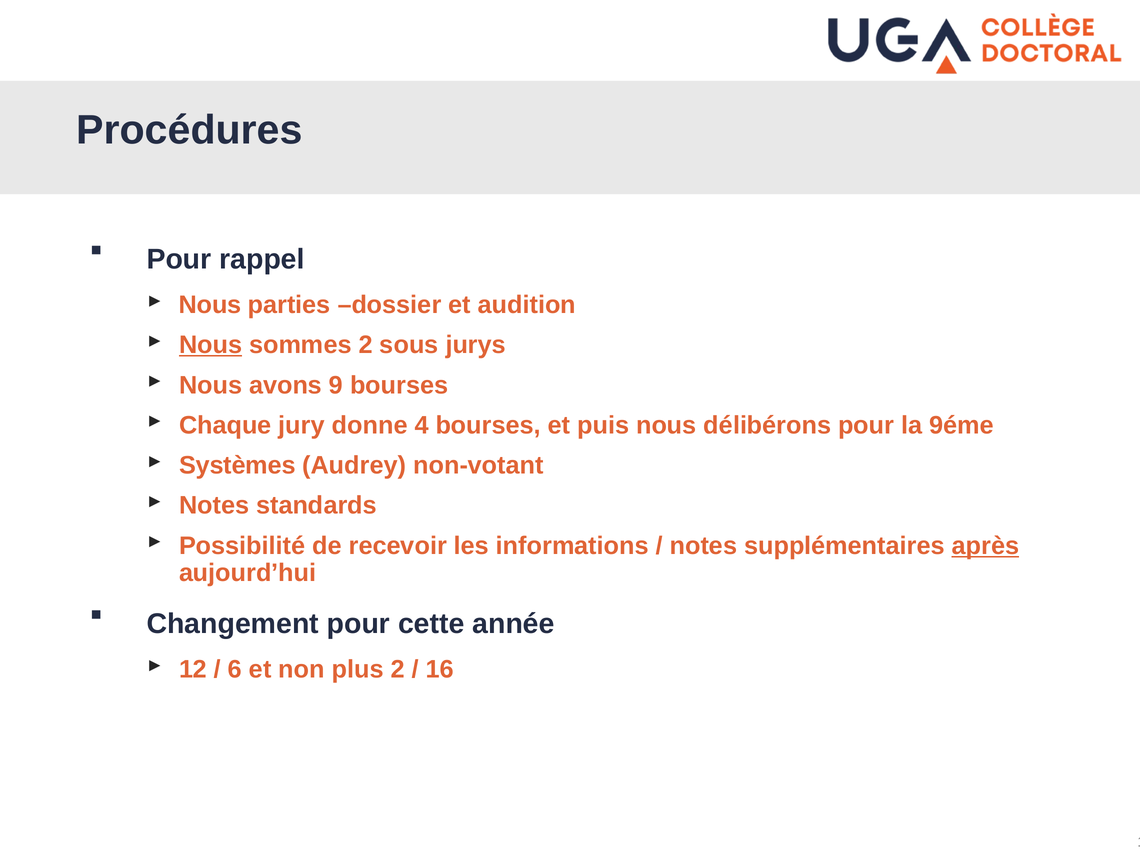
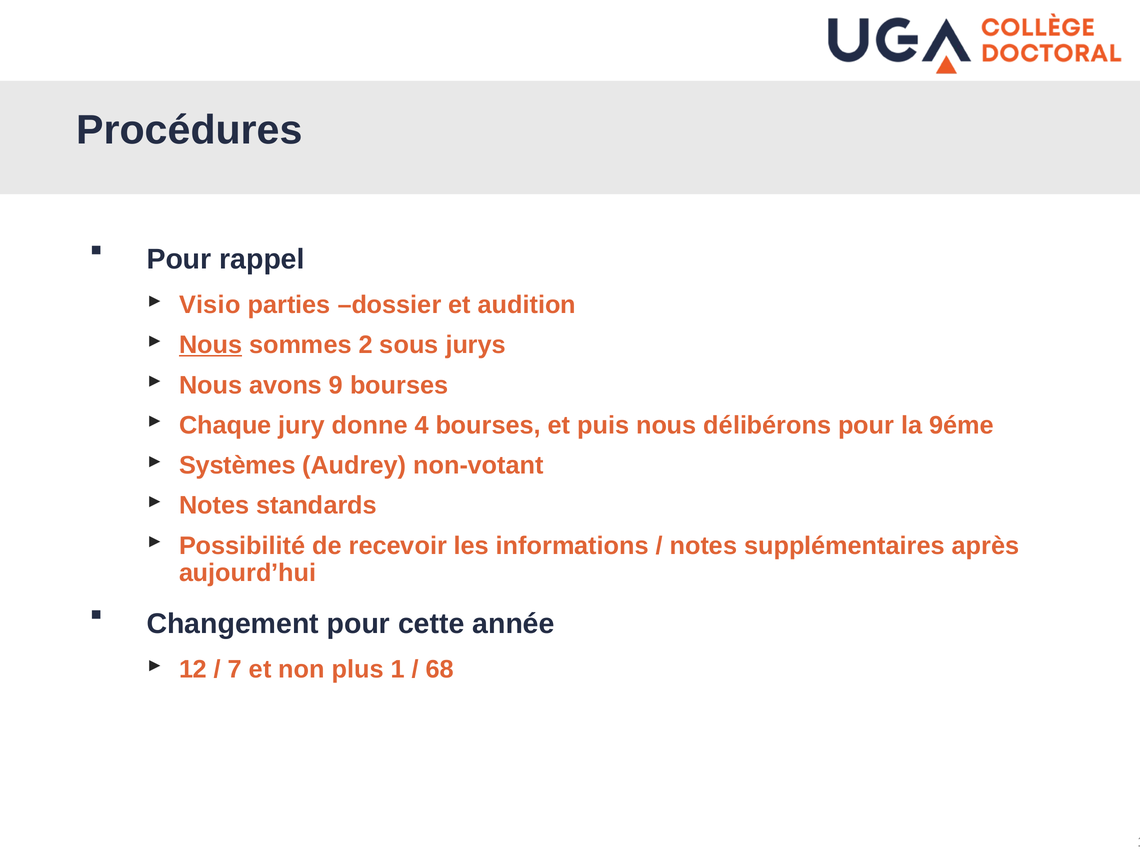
Nous at (210, 305): Nous -> Visio
après underline: present -> none
6: 6 -> 7
plus 2: 2 -> 1
16: 16 -> 68
